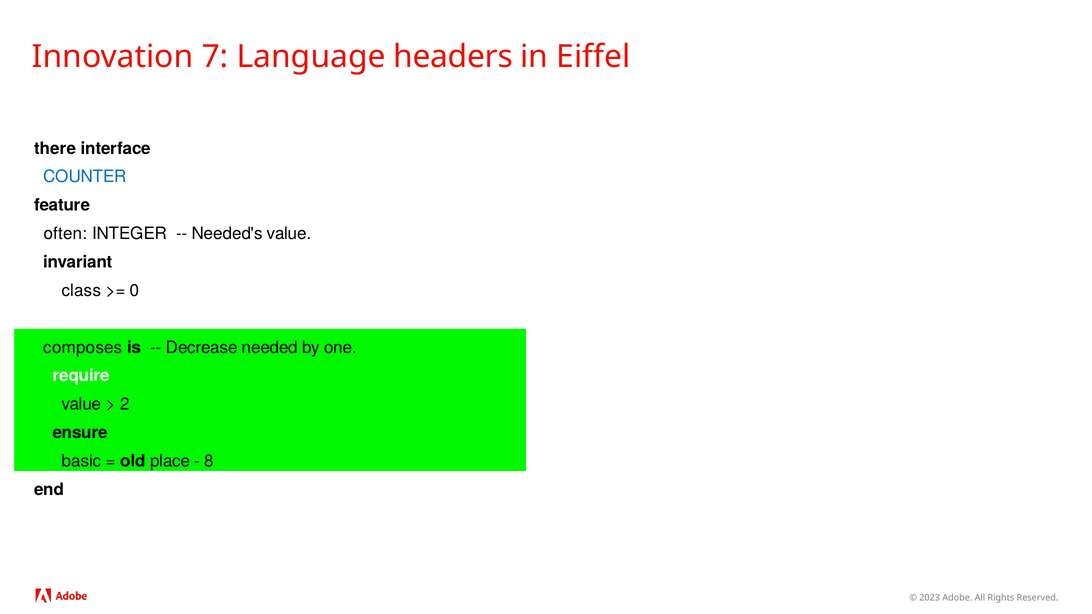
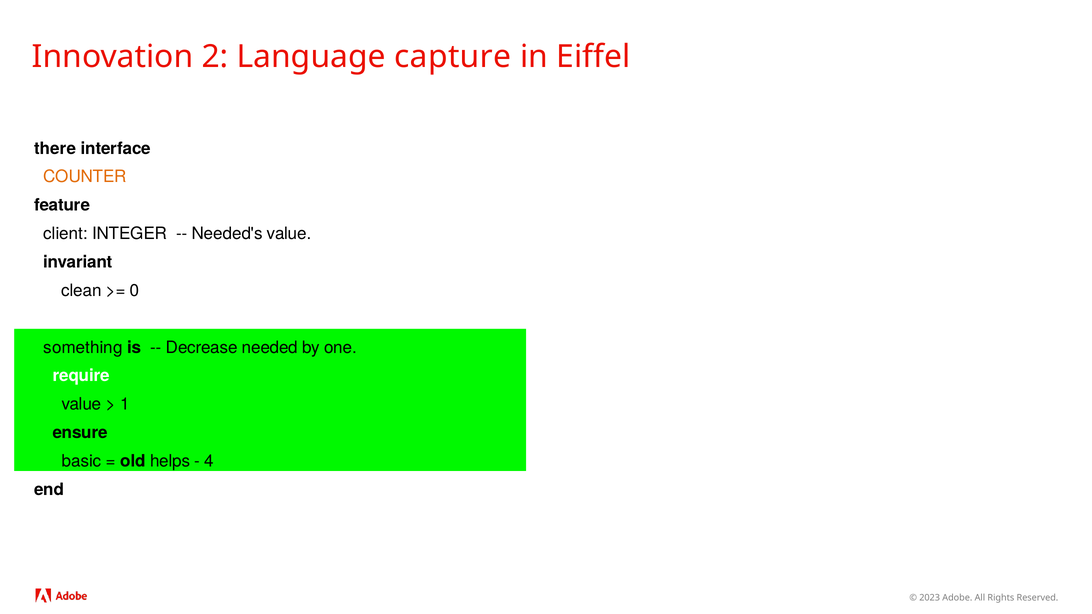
7: 7 -> 2
headers: headers -> capture
COUNTER colour: blue -> orange
often: often -> client
class: class -> clean
composes: composes -> something
2: 2 -> 1
place: place -> helps
8: 8 -> 4
